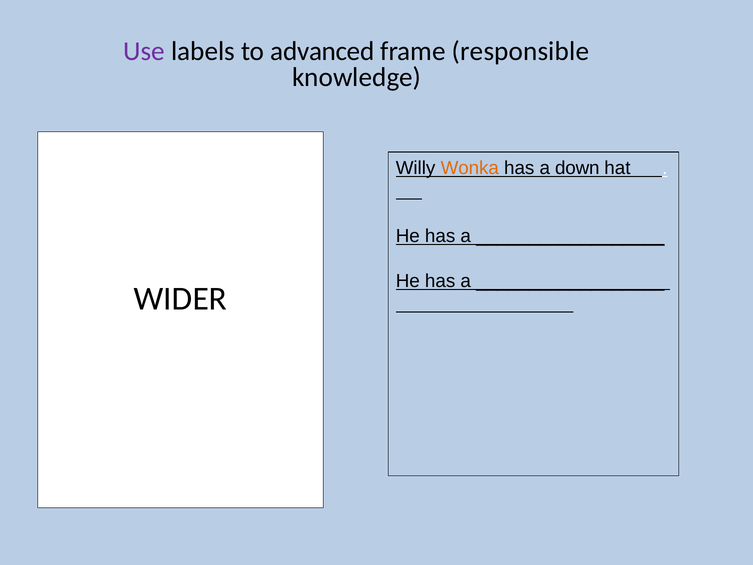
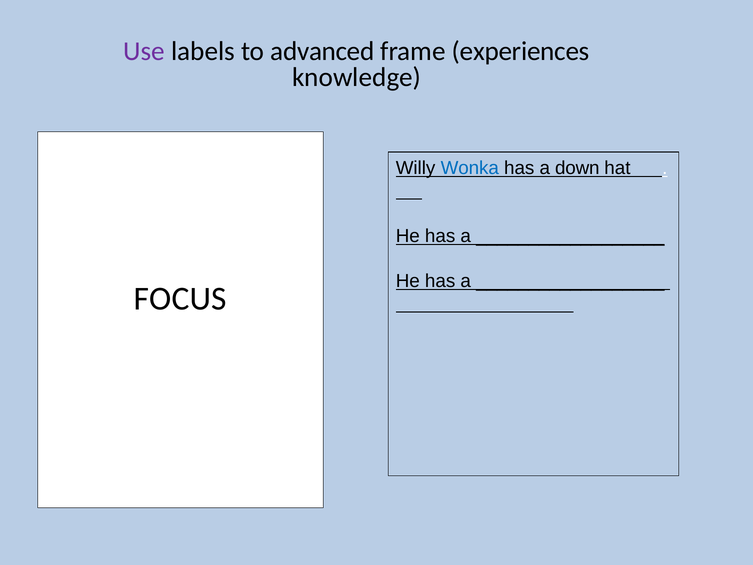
responsible: responsible -> experiences
Wonka colour: orange -> blue
WIDER: WIDER -> FOCUS
